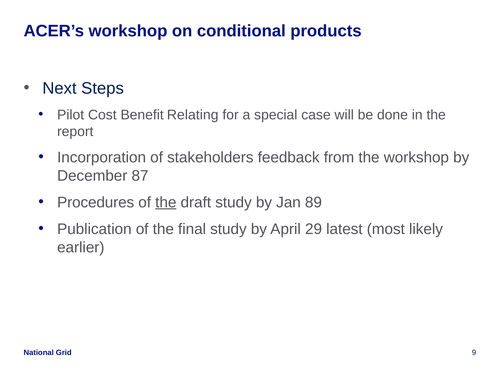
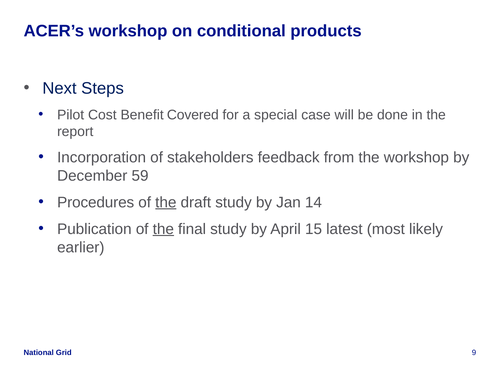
Relating: Relating -> Covered
87: 87 -> 59
89: 89 -> 14
the at (163, 229) underline: none -> present
29: 29 -> 15
